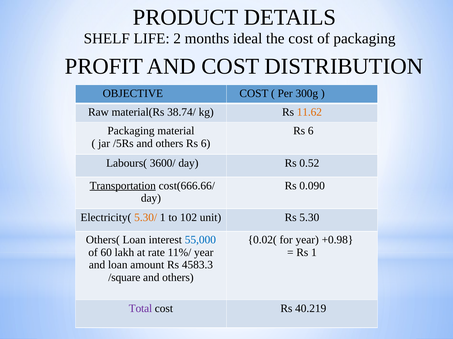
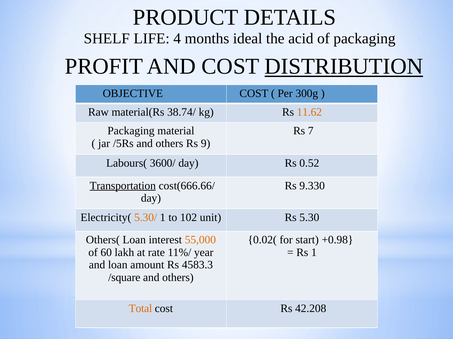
2: 2 -> 4
the cost: cost -> acid
DISTRIBUTION underline: none -> present
6 at (311, 131): 6 -> 7
others Rs 6: 6 -> 9
0.090: 0.090 -> 9.330
55,000 colour: blue -> orange
for year: year -> start
Total colour: purple -> orange
40.219: 40.219 -> 42.208
